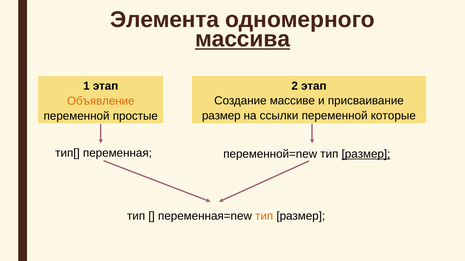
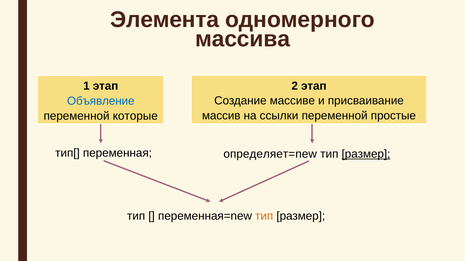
массива underline: present -> none
Объявление colour: orange -> blue
размер at (221, 116): размер -> массив
которые: которые -> простые
простые: простые -> которые
переменной=new: переменной=new -> определяет=new
